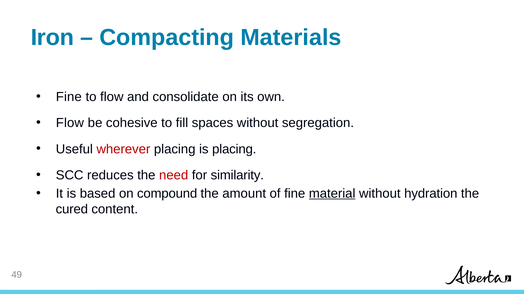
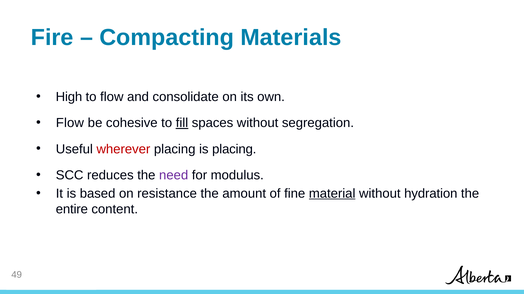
Iron: Iron -> Fire
Fine at (69, 97): Fine -> High
fill underline: none -> present
need colour: red -> purple
similarity: similarity -> modulus
compound: compound -> resistance
cured: cured -> entire
